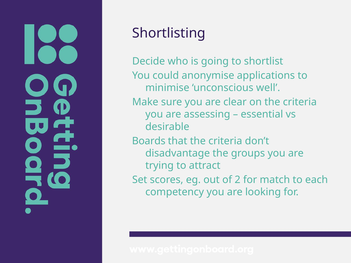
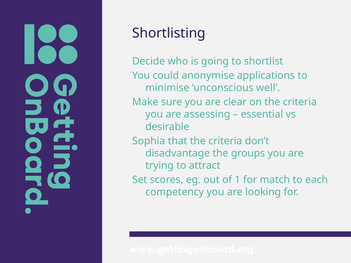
Boards: Boards -> Sophia
2: 2 -> 1
